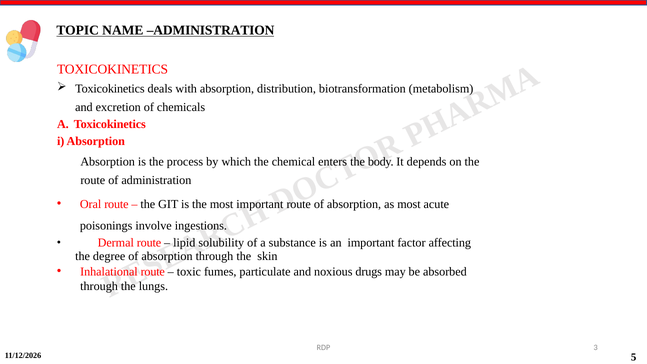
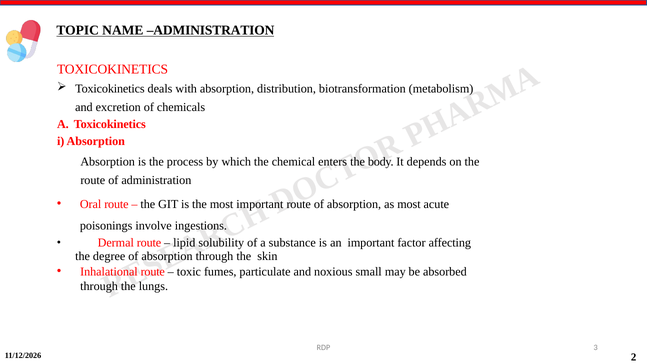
drugs: drugs -> small
5: 5 -> 2
